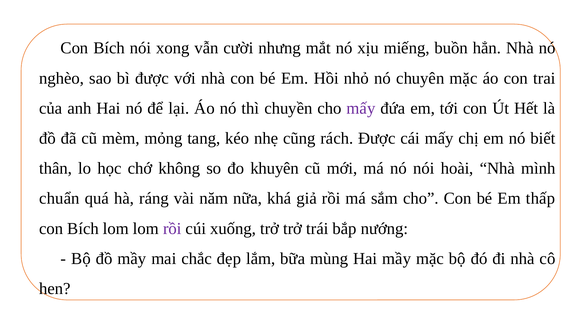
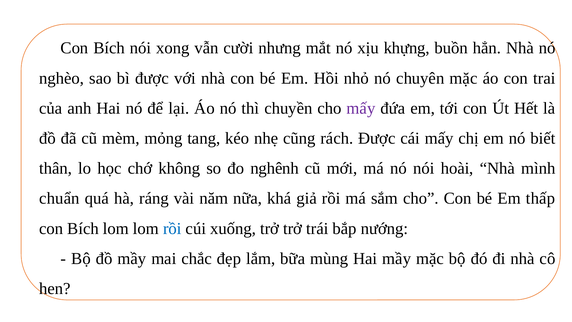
miếng: miếng -> khựng
khuyên: khuyên -> nghênh
rồi at (172, 228) colour: purple -> blue
